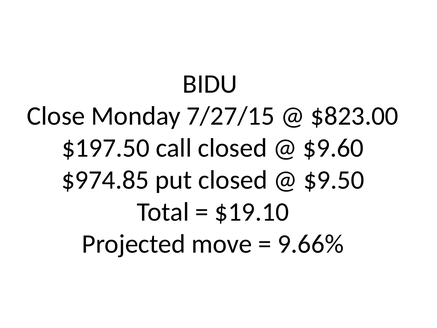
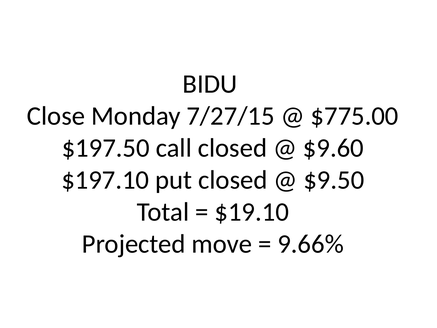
$823.00: $823.00 -> $775.00
$974.85: $974.85 -> $197.10
